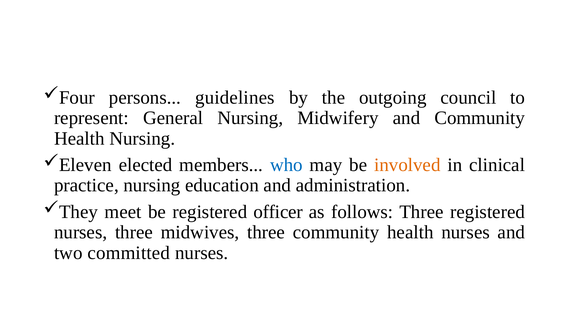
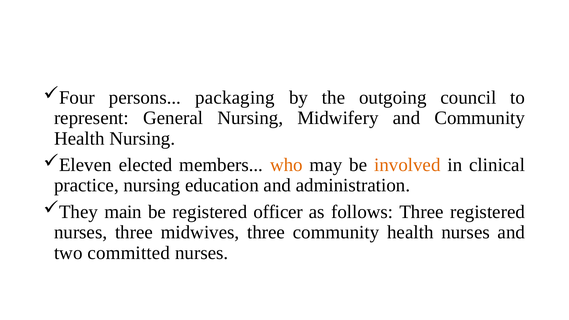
guidelines: guidelines -> packaging
who colour: blue -> orange
meet: meet -> main
